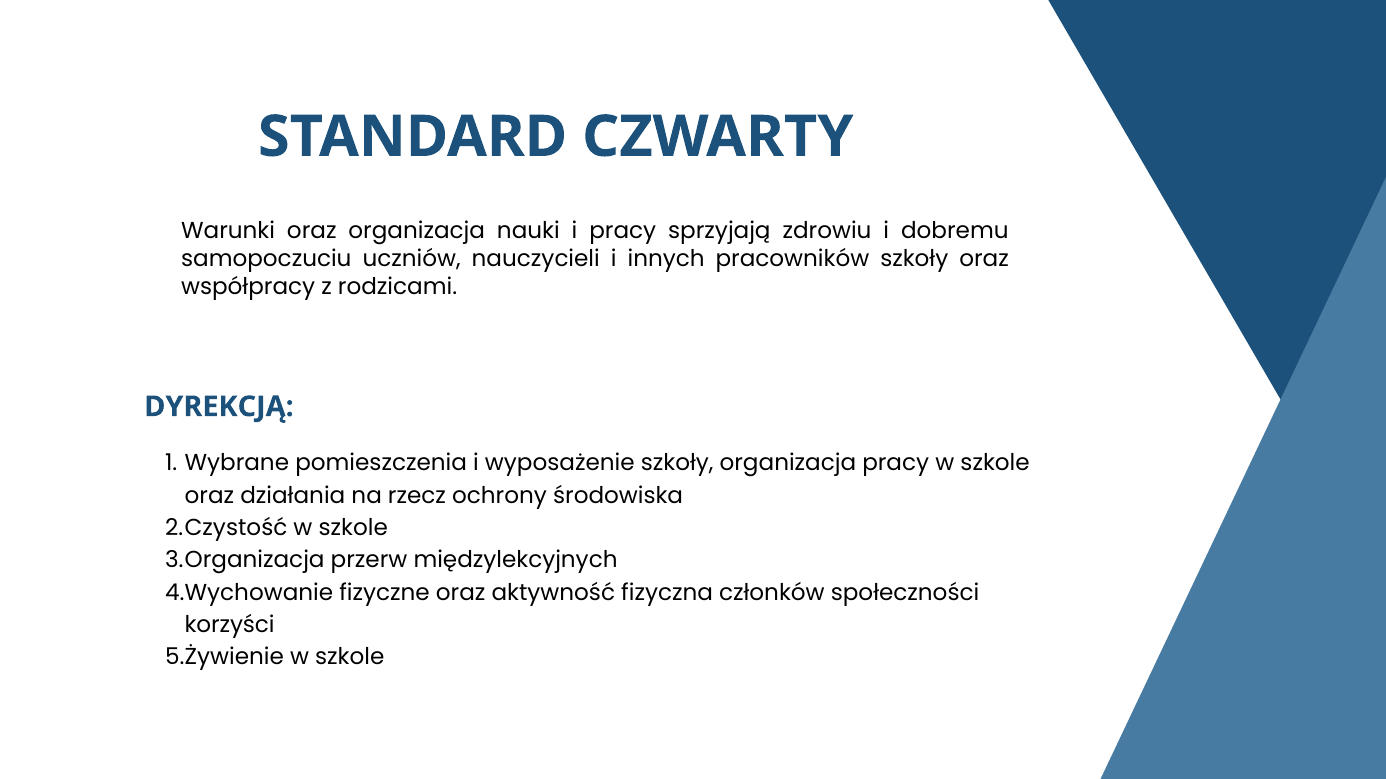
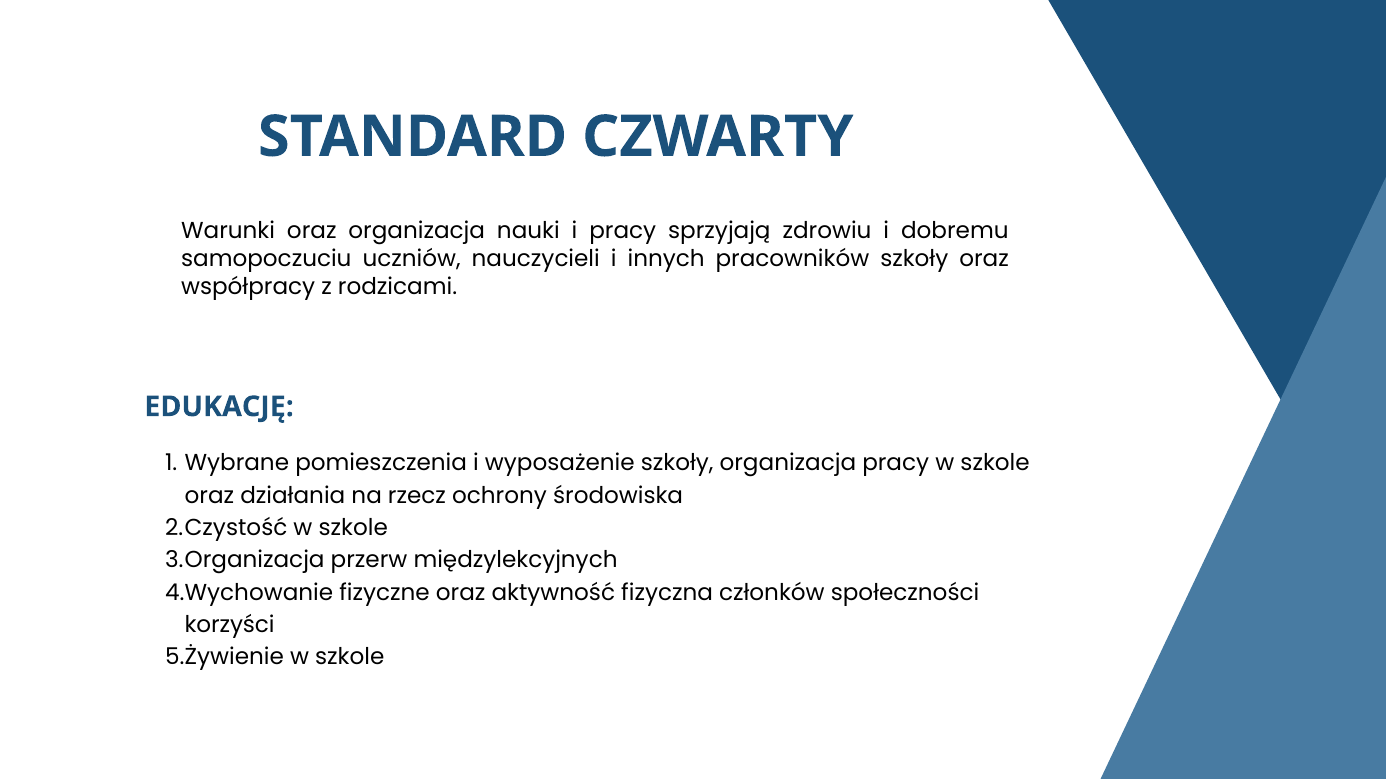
DYREKCJĄ: DYREKCJĄ -> EDUKACJĘ
